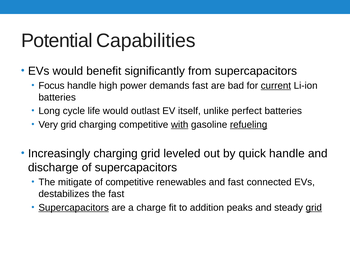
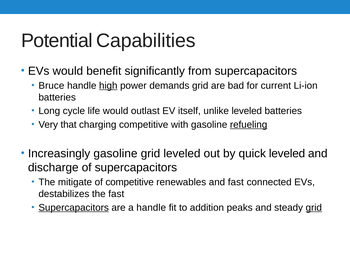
Focus: Focus -> Bruce
high underline: none -> present
demands fast: fast -> grid
current underline: present -> none
unlike perfect: perfect -> leveled
Very grid: grid -> that
with underline: present -> none
Increasingly charging: charging -> gasoline
quick handle: handle -> leveled
a charge: charge -> handle
